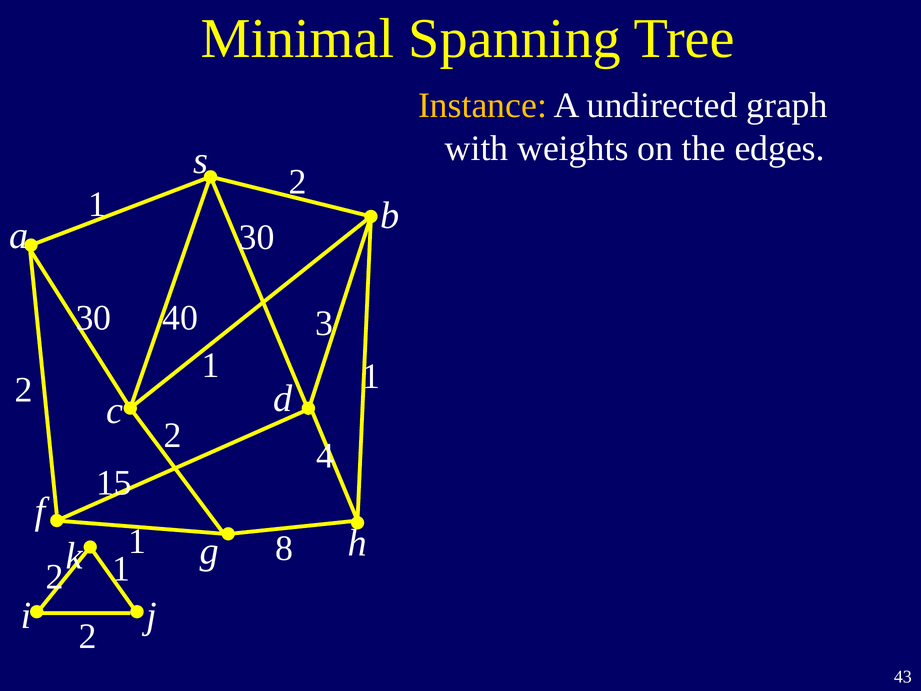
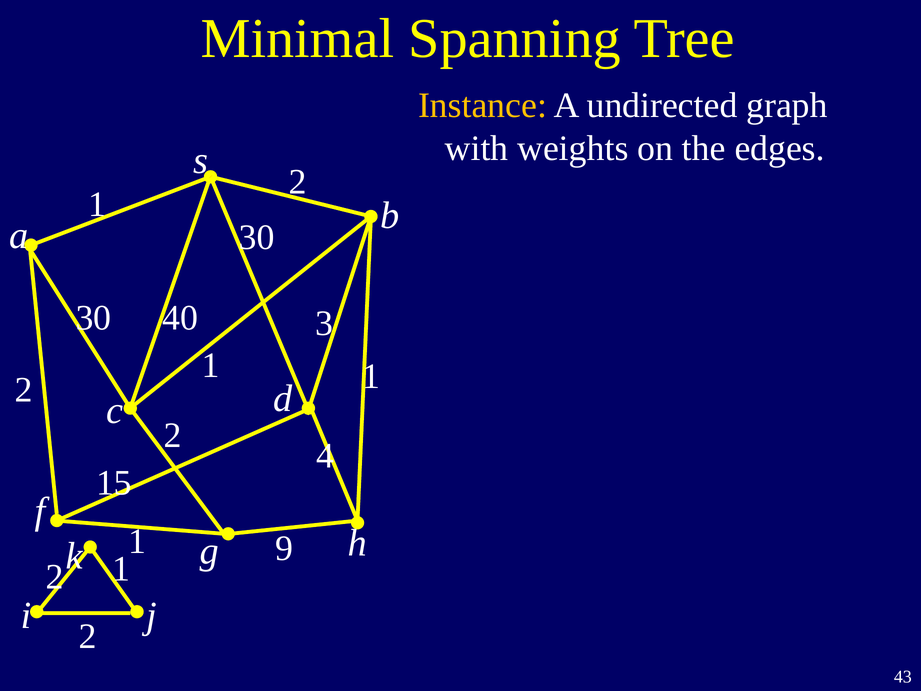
8: 8 -> 9
